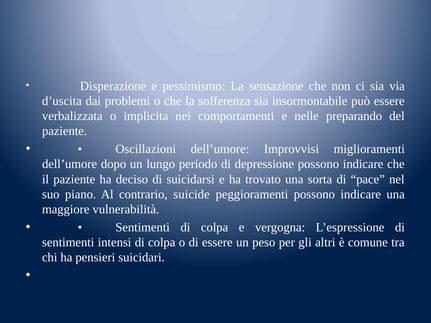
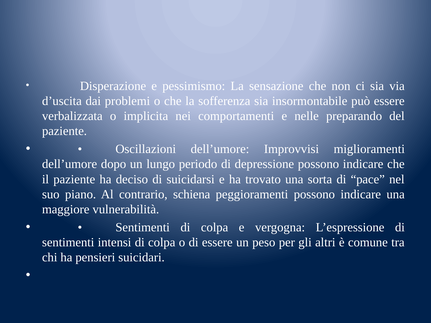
suicide: suicide -> schiena
